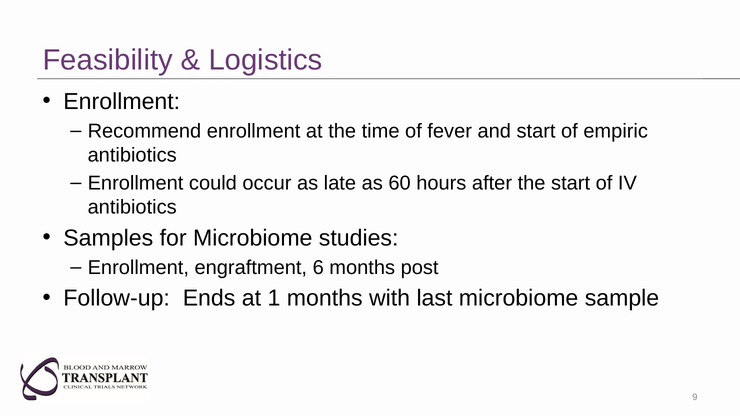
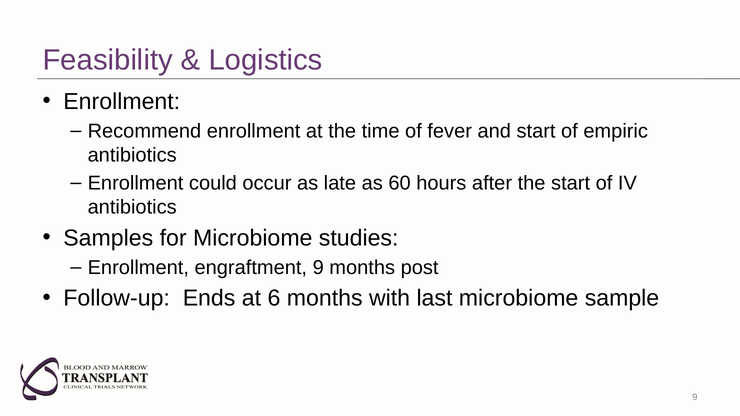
engraftment 6: 6 -> 9
1: 1 -> 6
